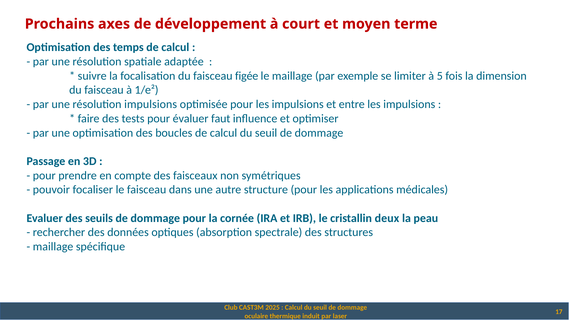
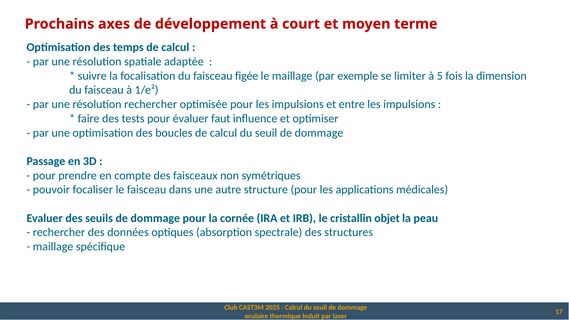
résolution impulsions: impulsions -> rechercher
deux: deux -> objet
